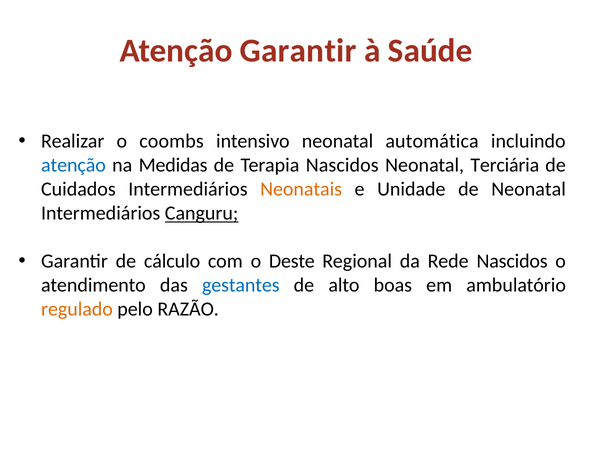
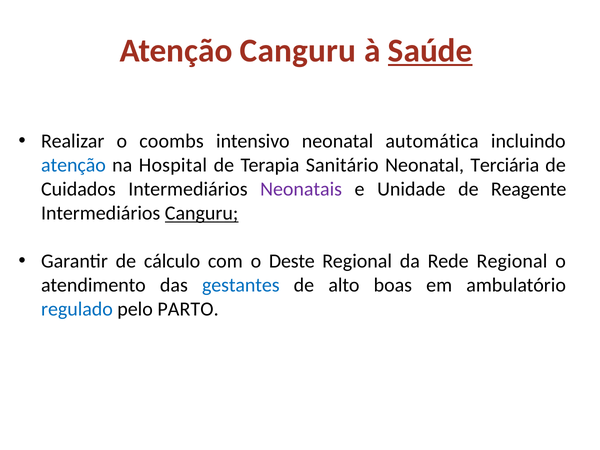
Atenção Garantir: Garantir -> Canguru
Saúde underline: none -> present
Medidas: Medidas -> Hospital
Terapia Nascidos: Nascidos -> Sanitário
Neonatais colour: orange -> purple
de Neonatal: Neonatal -> Reagente
Rede Nascidos: Nascidos -> Regional
regulado colour: orange -> blue
RAZÃO: RAZÃO -> PARTO
